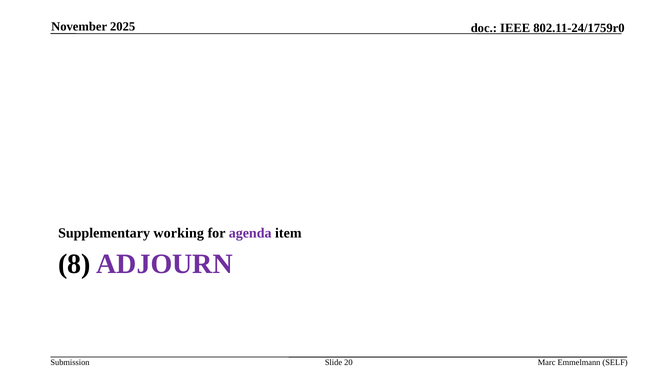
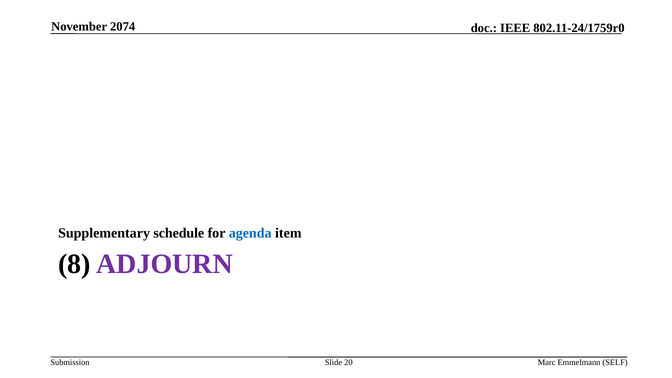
2025: 2025 -> 2074
working: working -> schedule
agenda colour: purple -> blue
